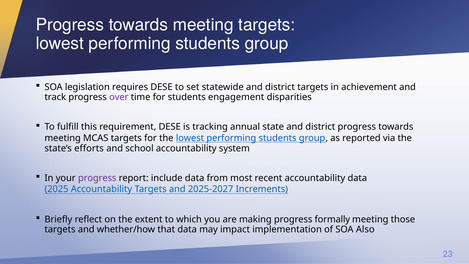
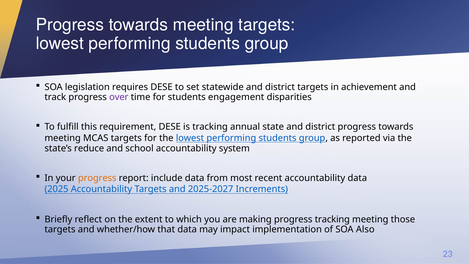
efforts: efforts -> reduce
progress at (97, 178) colour: purple -> orange
progress formally: formally -> tracking
